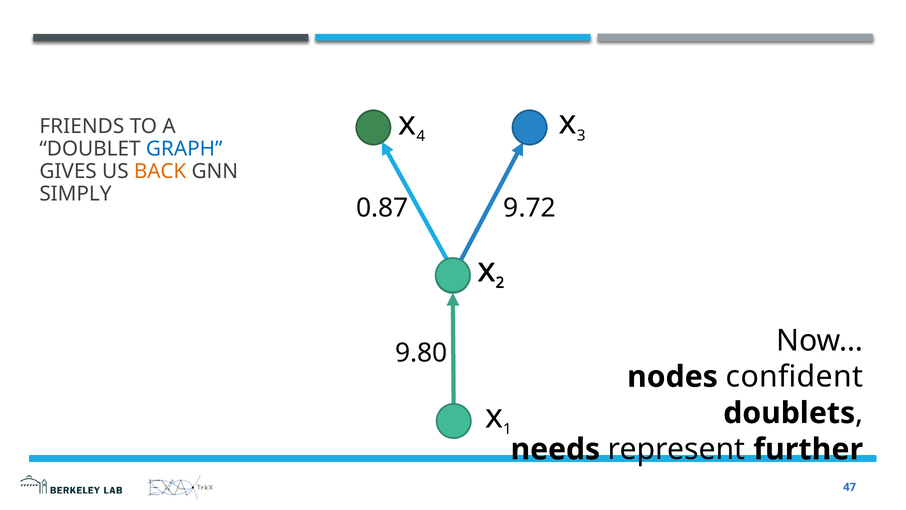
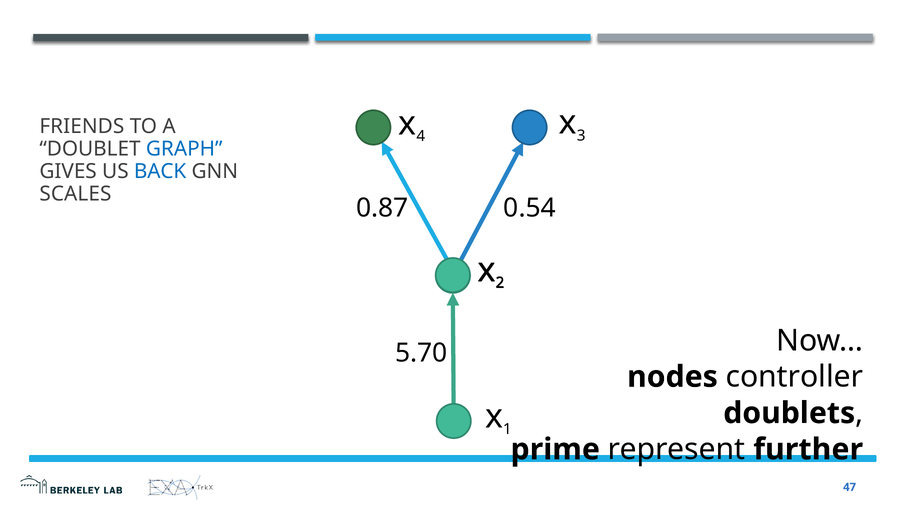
BACK colour: orange -> blue
SIMPLY: SIMPLY -> SCALES
9.72: 9.72 -> 0.54
9.80: 9.80 -> 5.70
confident: confident -> controller
needs: needs -> prime
